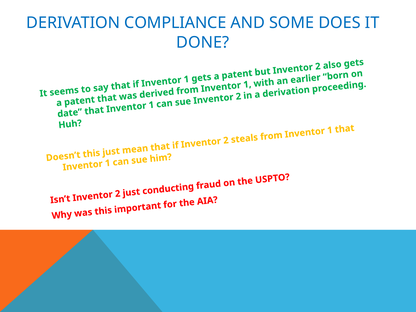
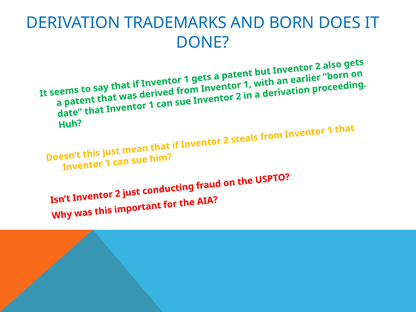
COMPLIANCE: COMPLIANCE -> TRADEMARKS
AND SOME: SOME -> BORN
